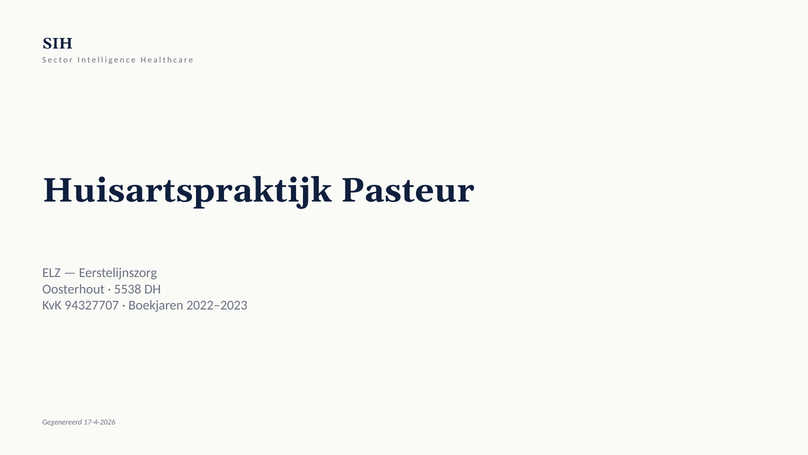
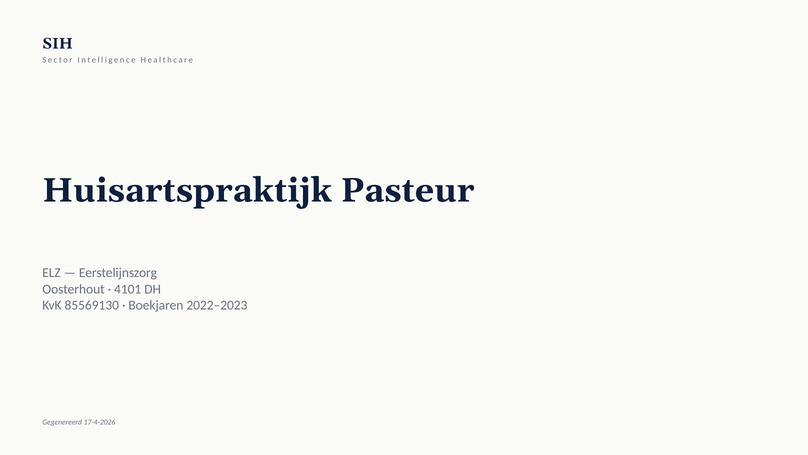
5538: 5538 -> 4101
94327707: 94327707 -> 85569130
